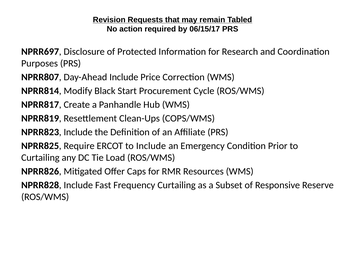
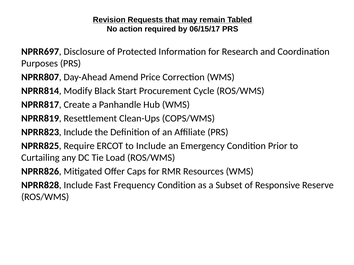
Day-Ahead Include: Include -> Amend
Frequency Curtailing: Curtailing -> Condition
